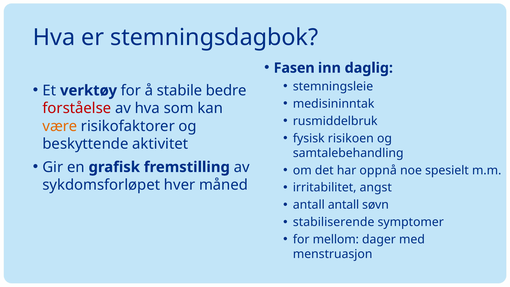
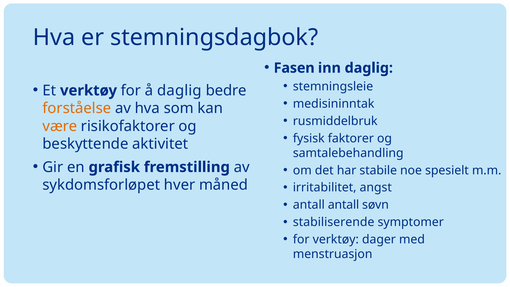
å stabile: stabile -> daglig
forståelse colour: red -> orange
risikoen: risikoen -> faktorer
oppnå: oppnå -> stabile
for mellom: mellom -> verktøy
